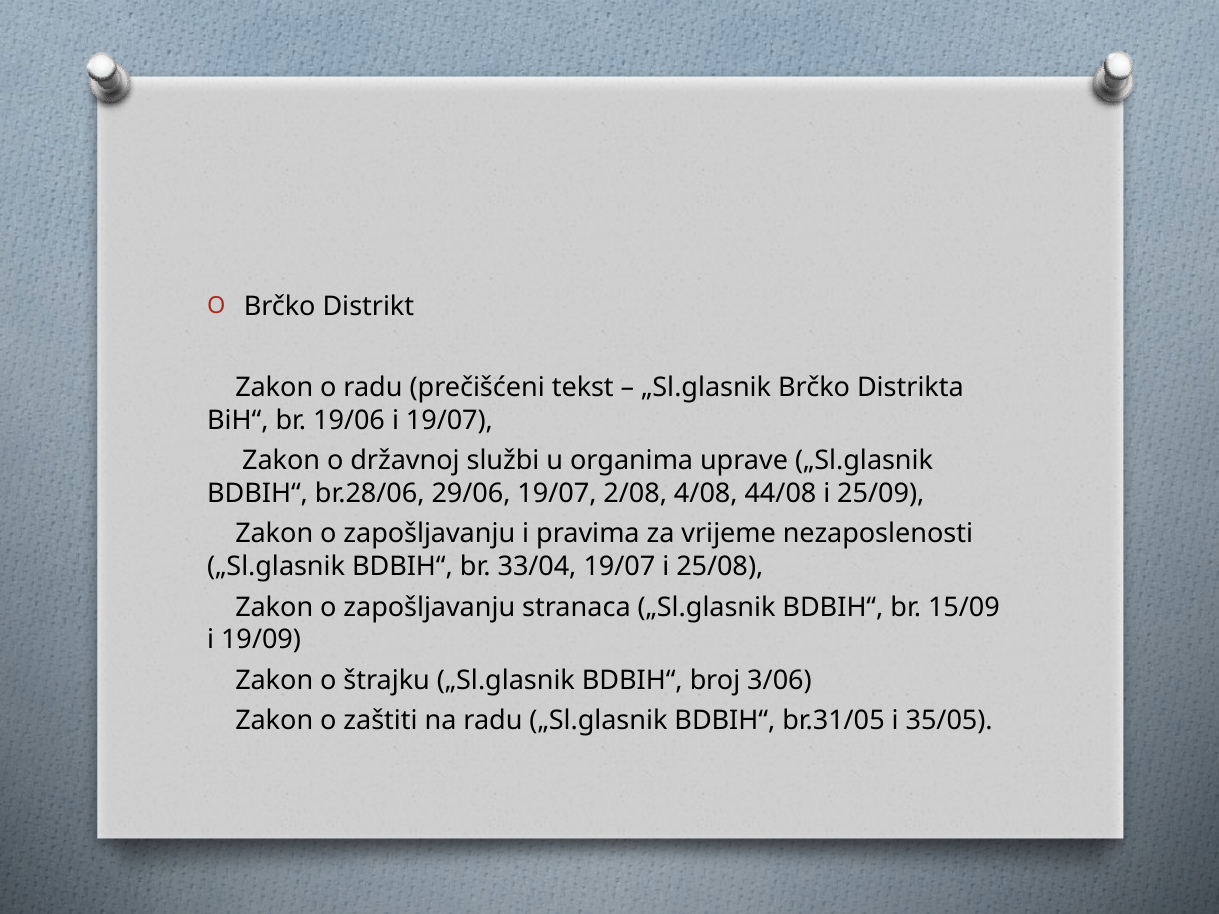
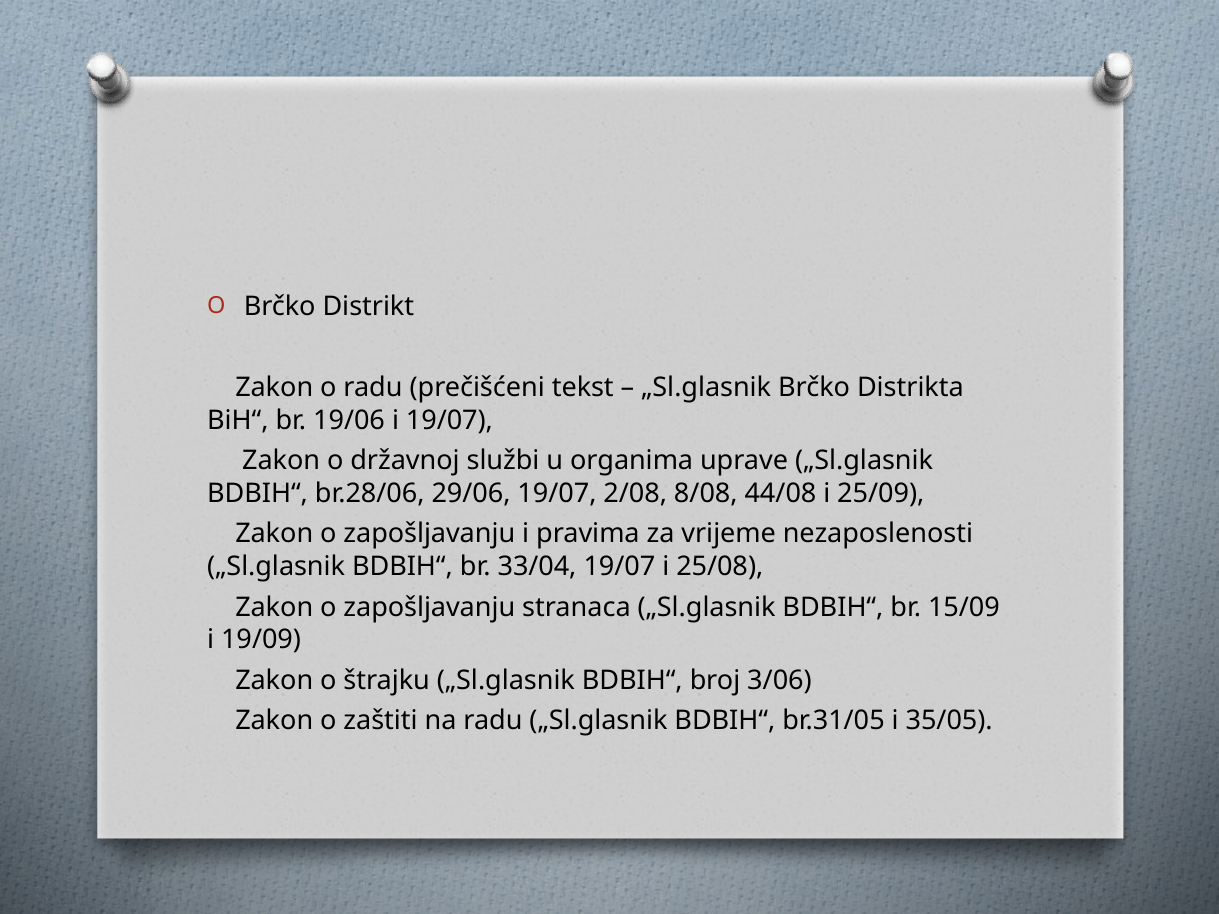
4/08: 4/08 -> 8/08
